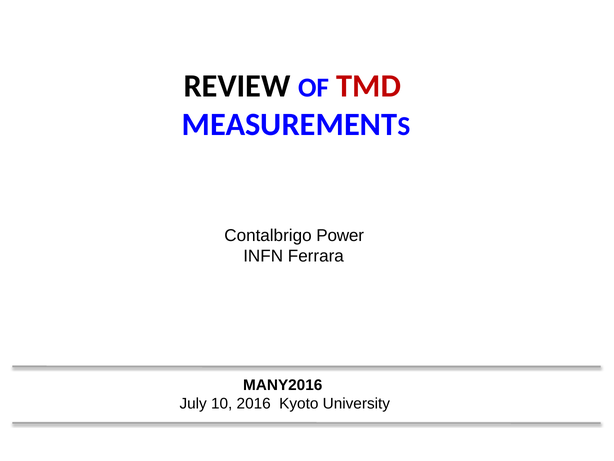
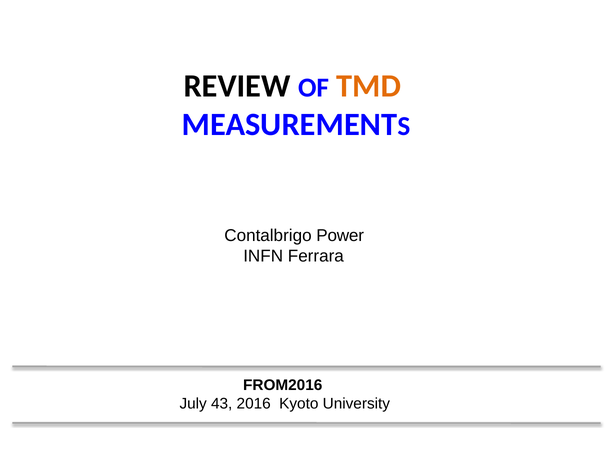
TMD colour: red -> orange
MANY2016: MANY2016 -> FROM2016
10: 10 -> 43
